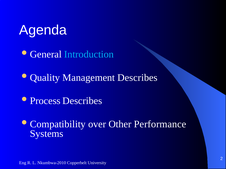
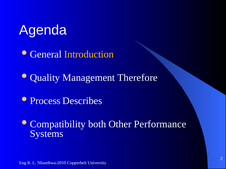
Introduction colour: light blue -> yellow
Management Describes: Describes -> Therefore
over: over -> both
